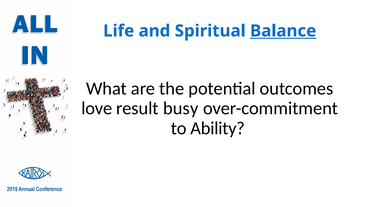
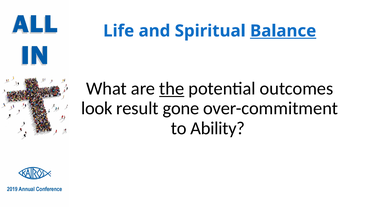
the underline: none -> present
love: love -> look
busy: busy -> gone
